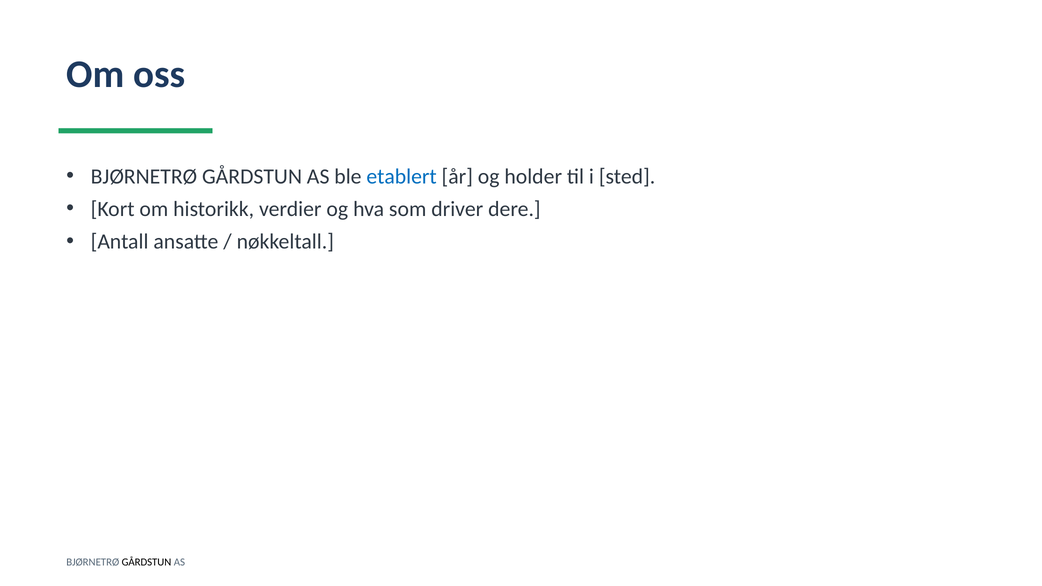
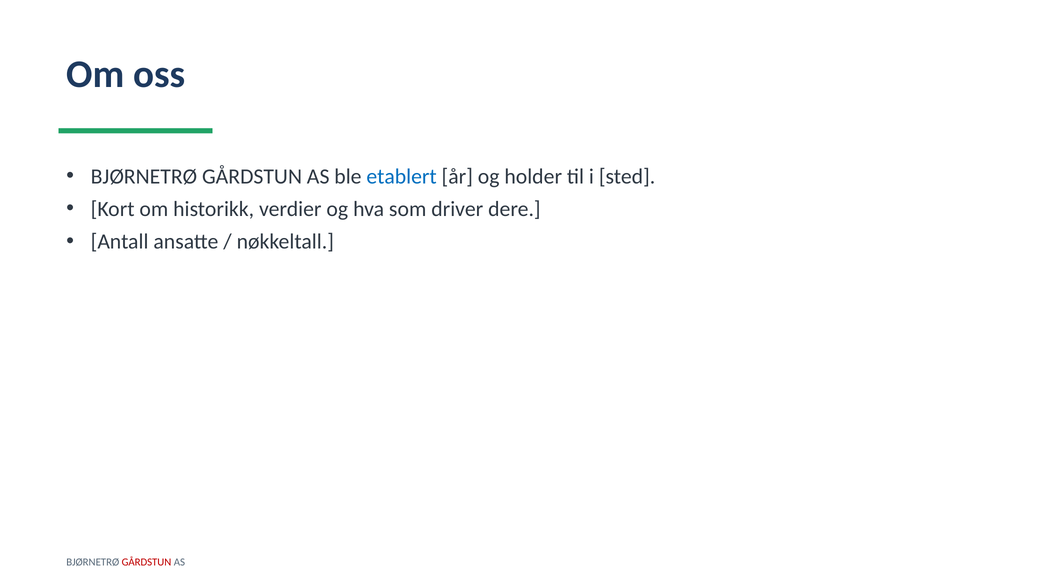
GÅRDSTUN at (146, 562) colour: black -> red
